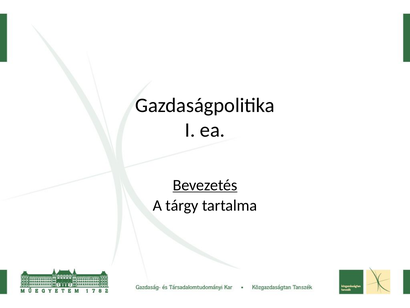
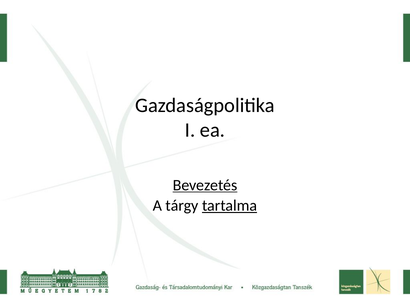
tartalma underline: none -> present
